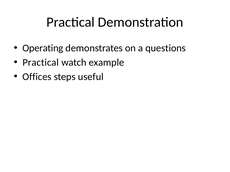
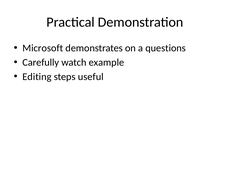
Operating: Operating -> Microsoft
Practical at (41, 63): Practical -> Carefully
Offices: Offices -> Editing
